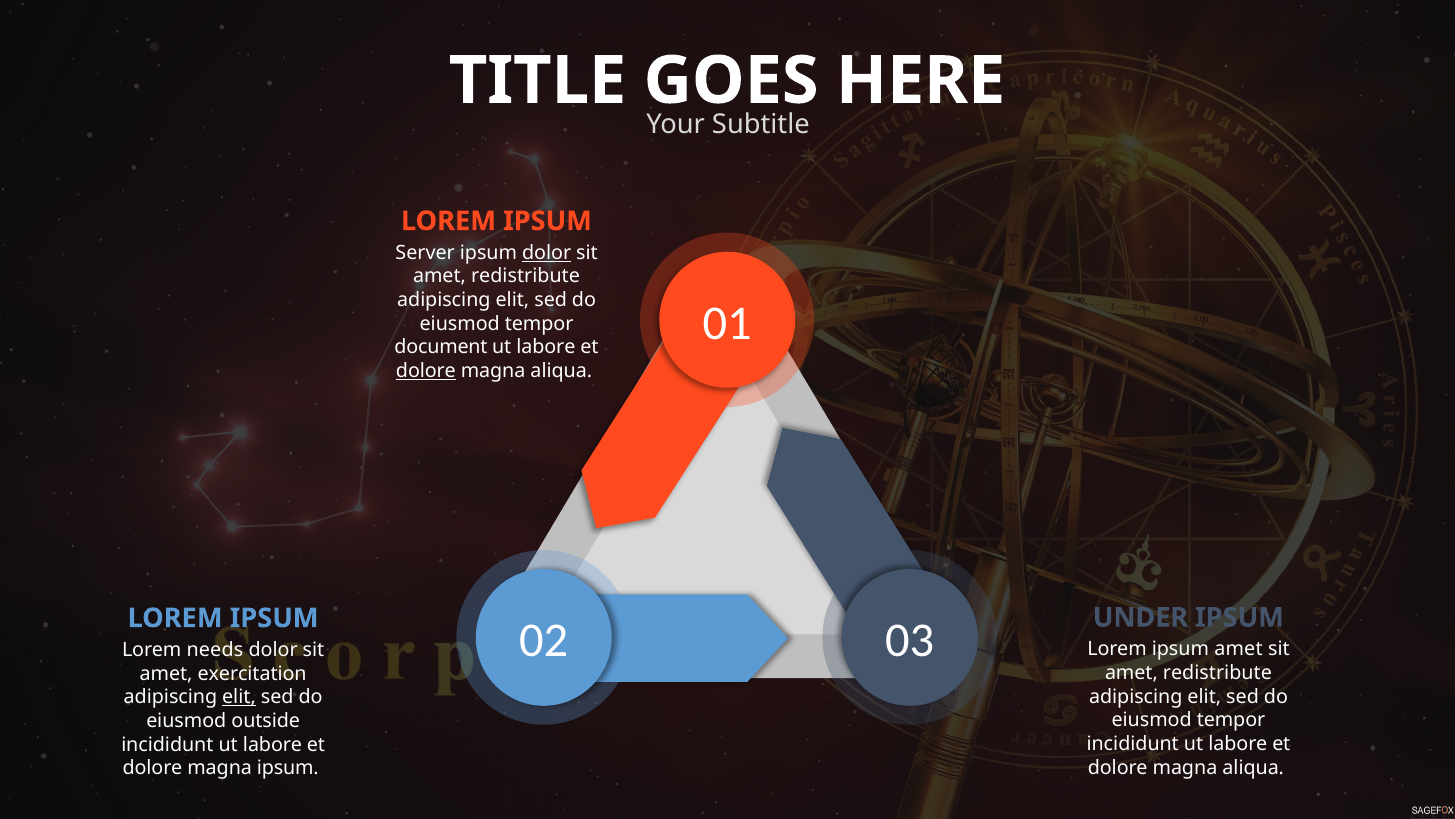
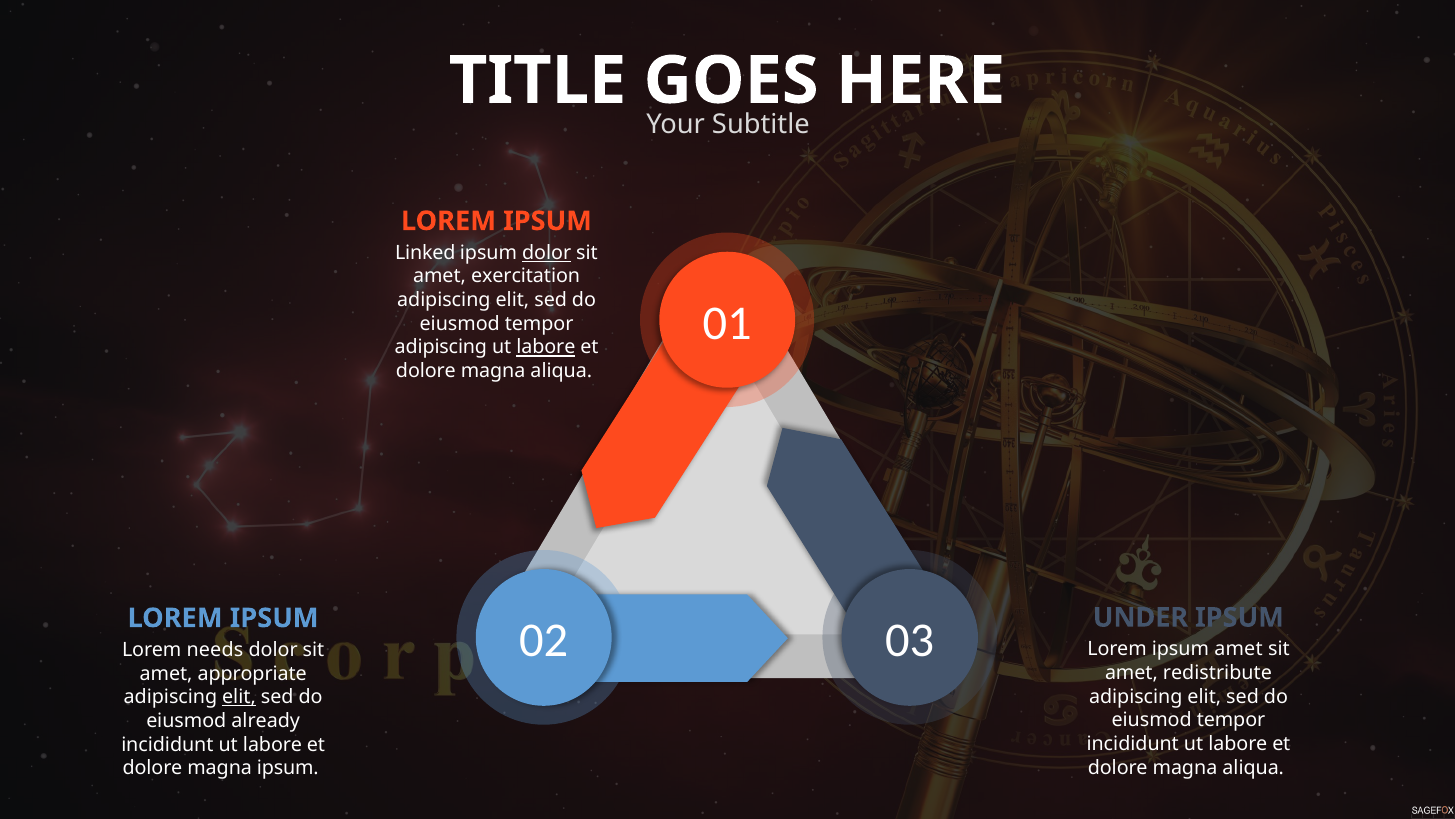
Server: Server -> Linked
redistribute at (526, 276): redistribute -> exercitation
document at (441, 347): document -> adipiscing
labore at (546, 347) underline: none -> present
dolore at (426, 371) underline: present -> none
exercitation: exercitation -> appropriate
outside: outside -> already
